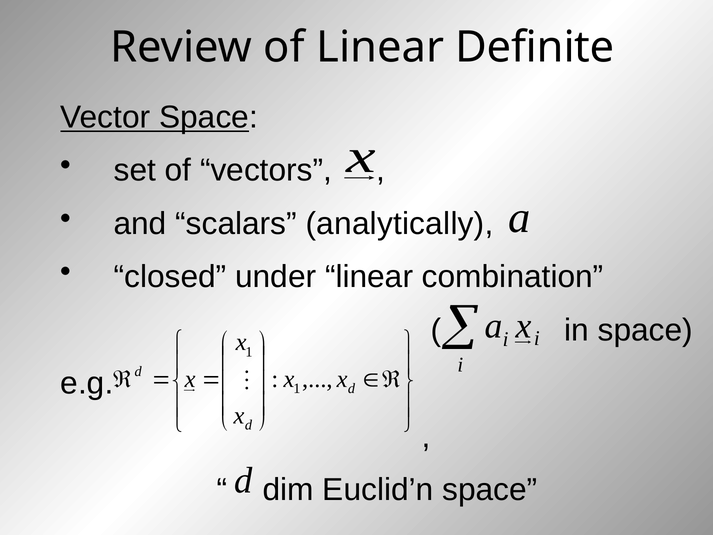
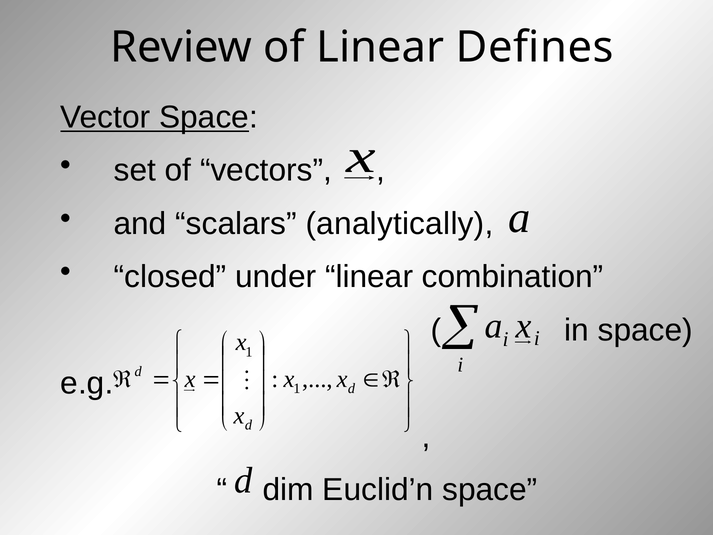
Definite: Definite -> Defines
